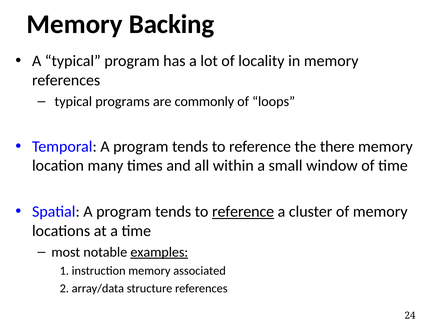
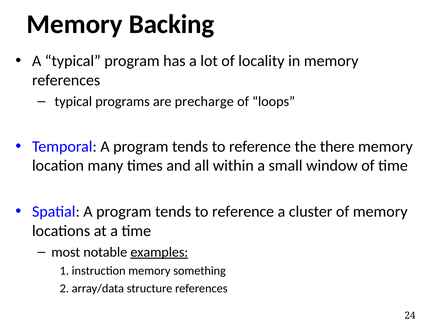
commonly: commonly -> precharge
reference at (243, 212) underline: present -> none
associated: associated -> something
